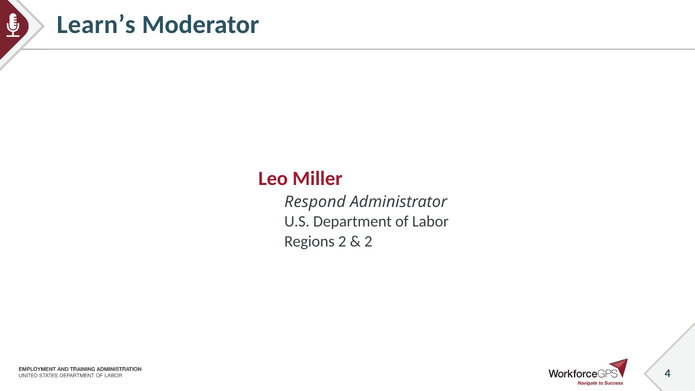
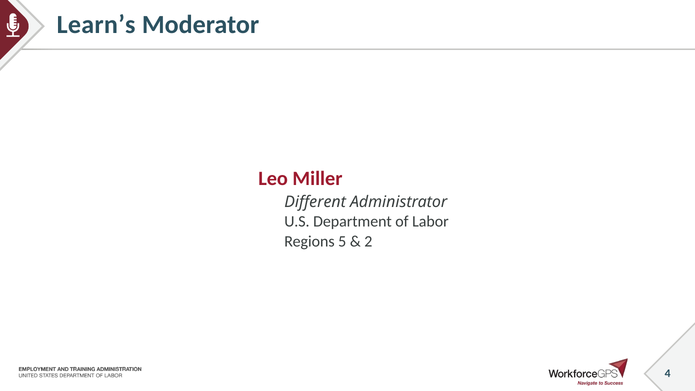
Respond: Respond -> Different
Regions 2: 2 -> 5
